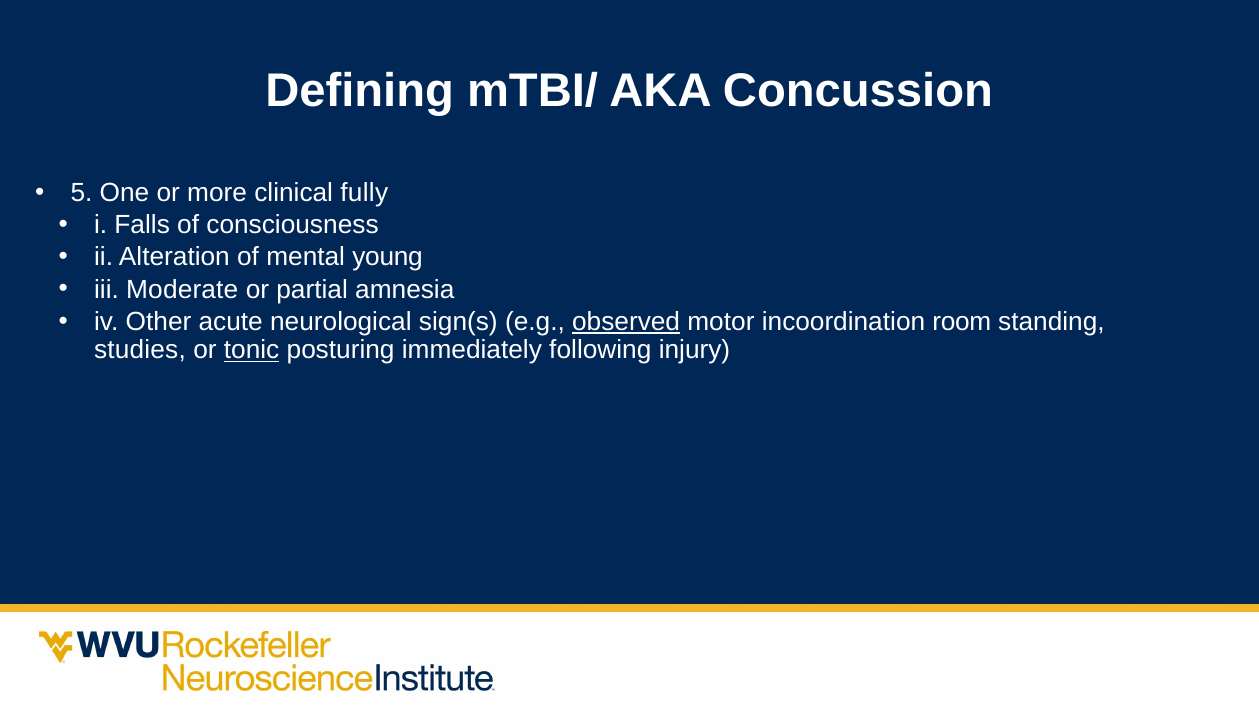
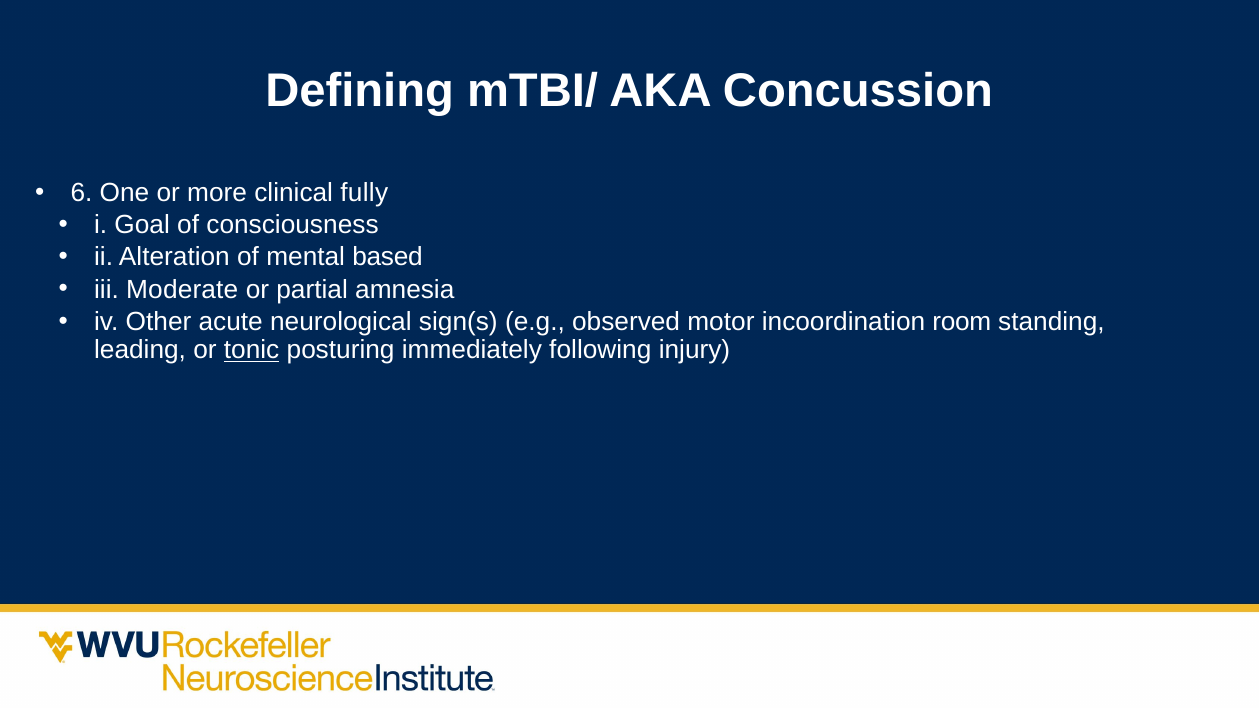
5: 5 -> 6
Falls: Falls -> Goal
young: young -> based
observed underline: present -> none
studies: studies -> leading
